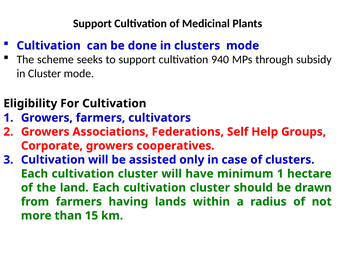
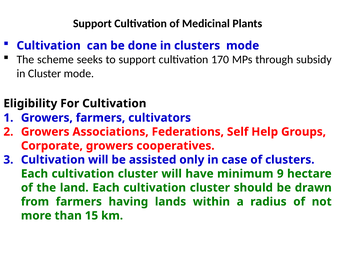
940: 940 -> 170
minimum 1: 1 -> 9
